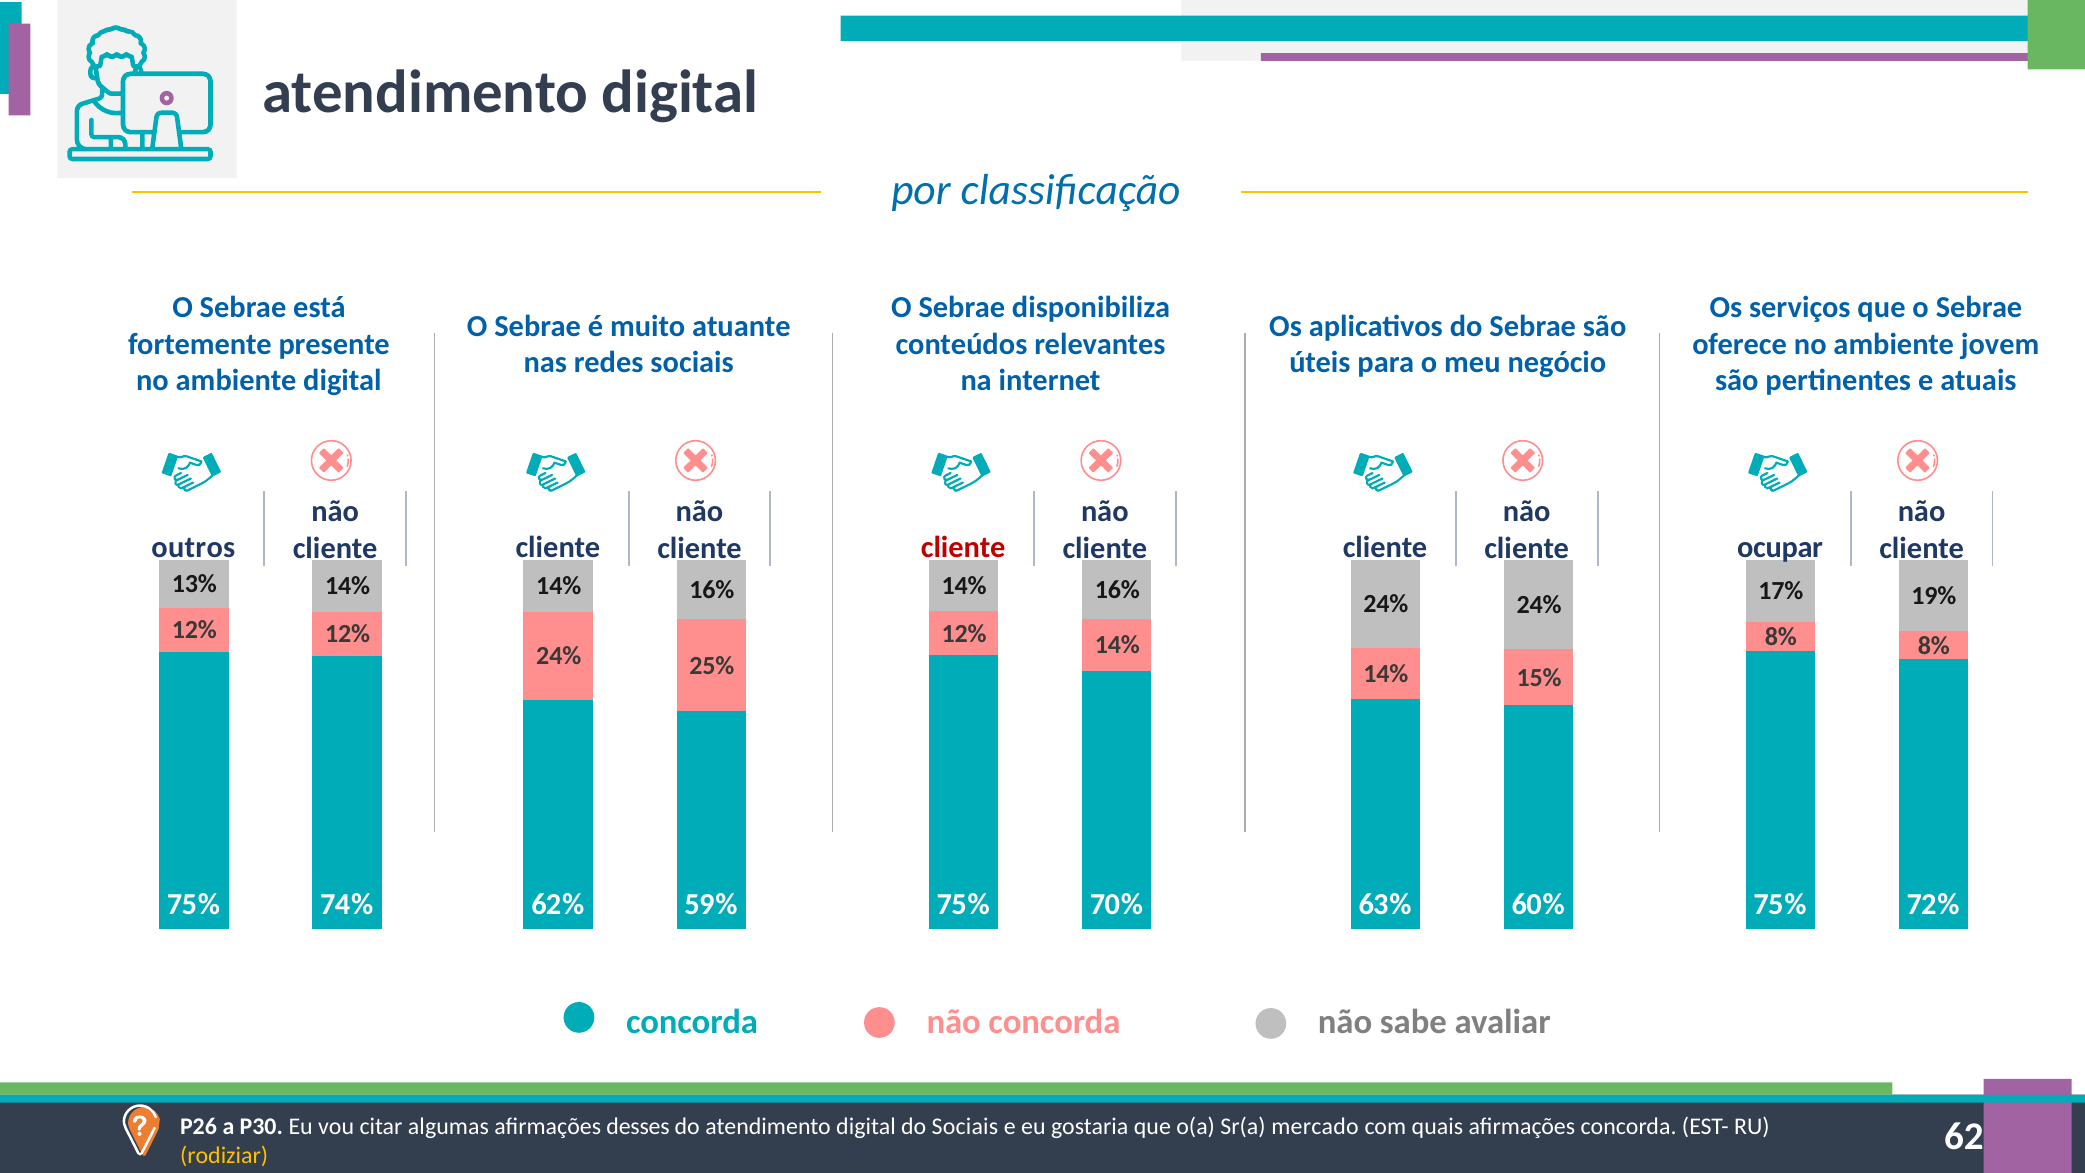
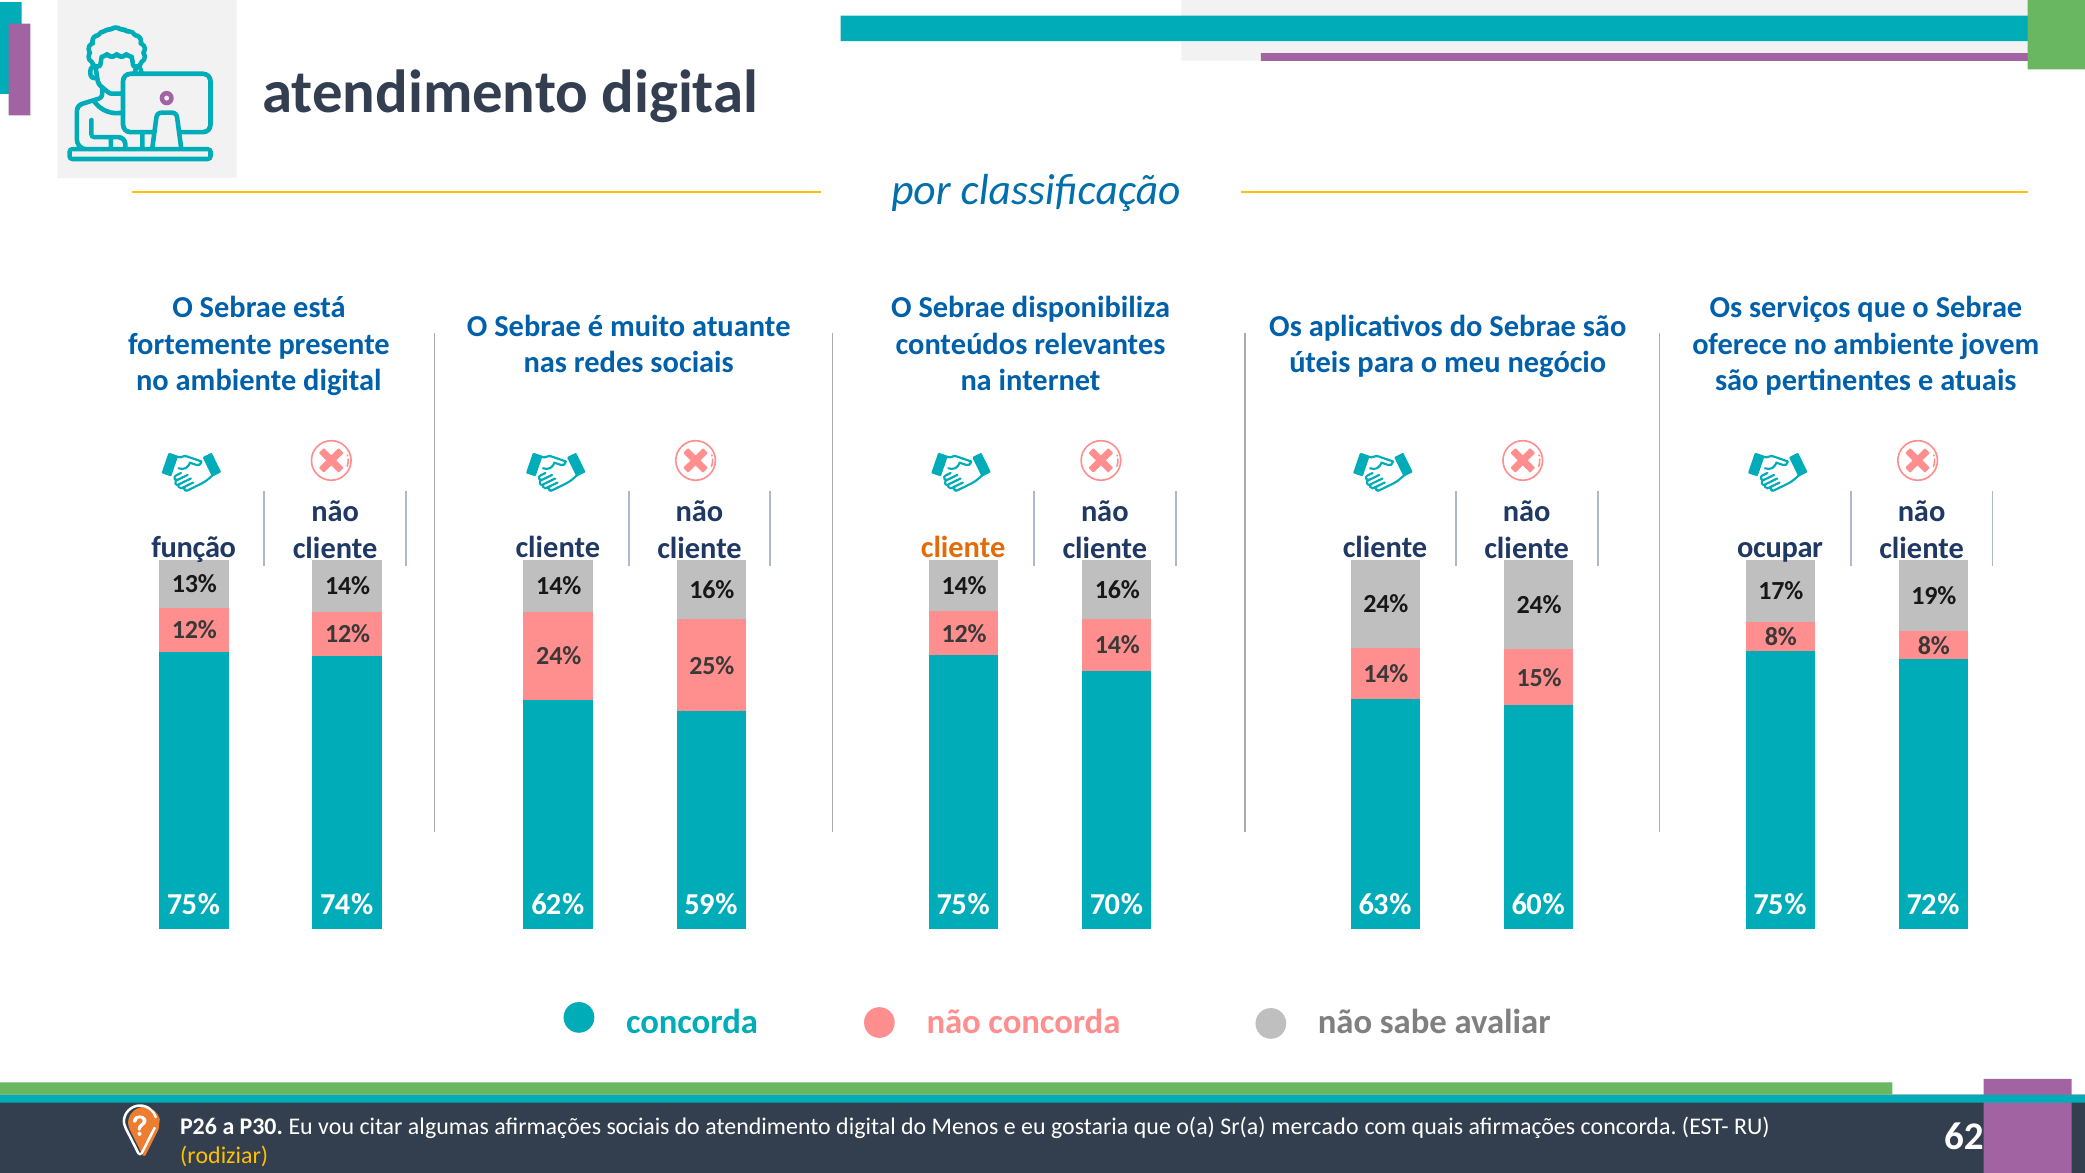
outros: outros -> função
cliente at (963, 548) colour: red -> orange
afirmações desses: desses -> sociais
do Sociais: Sociais -> Menos
